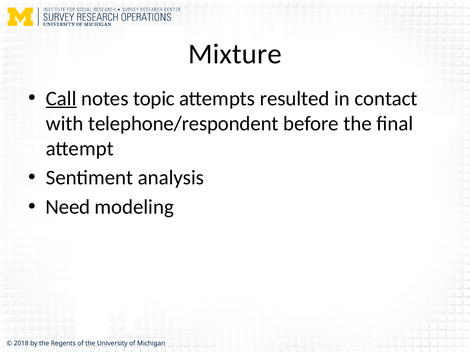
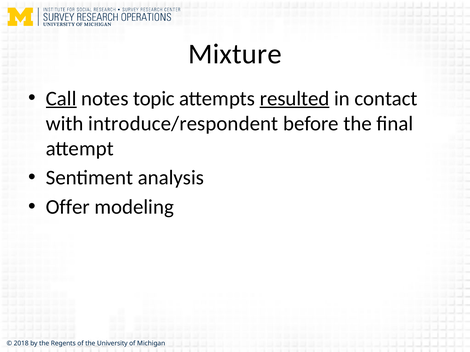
resulted underline: none -> present
telephone/respondent: telephone/respondent -> introduce/respondent
Need: Need -> Offer
